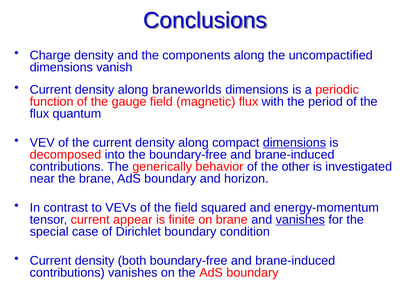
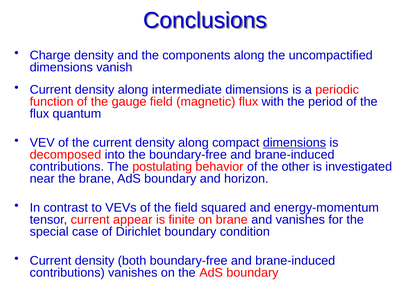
braneworlds: braneworlds -> intermediate
generically: generically -> postulating
vanishes at (300, 220) underline: present -> none
